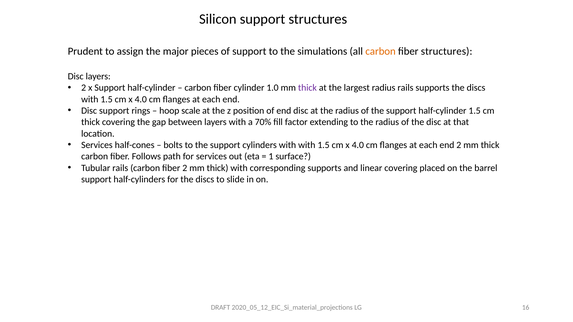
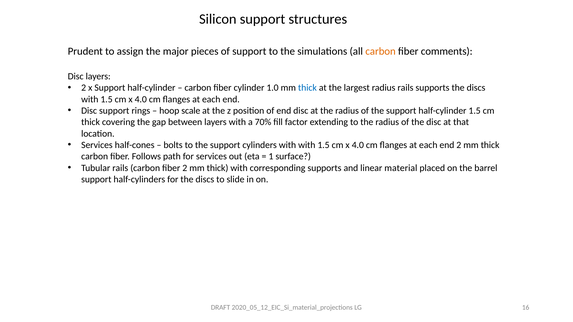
fiber structures: structures -> comments
thick at (307, 88) colour: purple -> blue
linear covering: covering -> material
